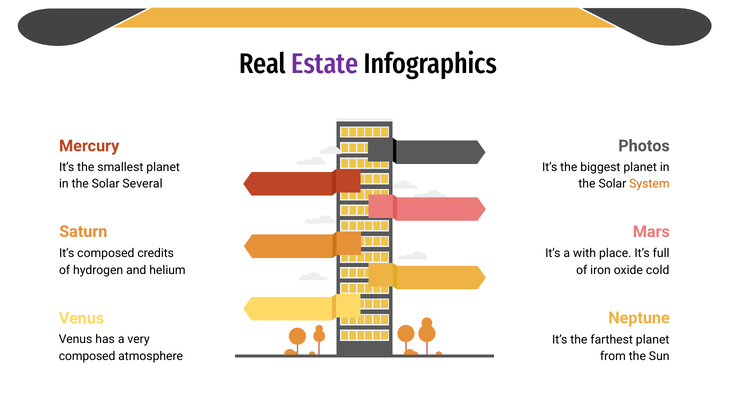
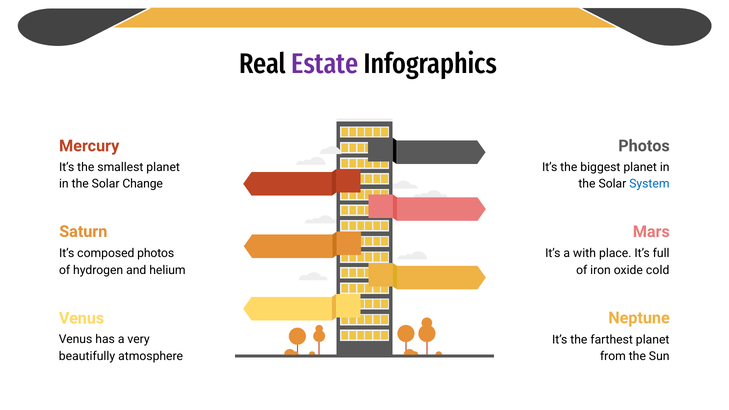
Several: Several -> Change
System colour: orange -> blue
composed credits: credits -> photos
composed at (87, 356): composed -> beautifully
